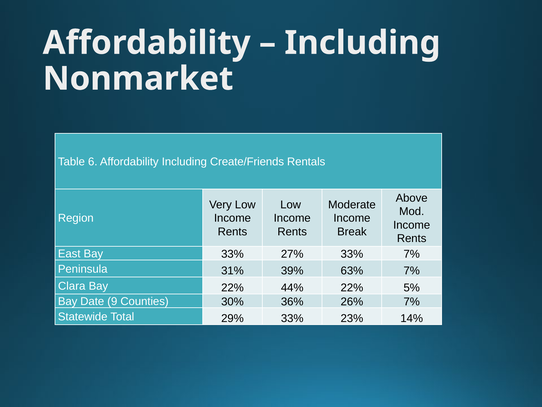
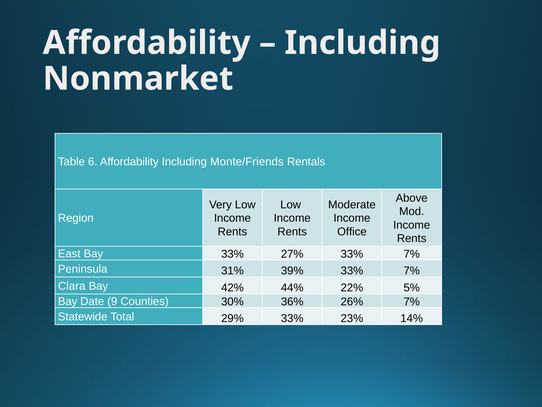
Create/Friends: Create/Friends -> Monte/Friends
Break: Break -> Office
39% 63%: 63% -> 33%
Bay 22%: 22% -> 42%
